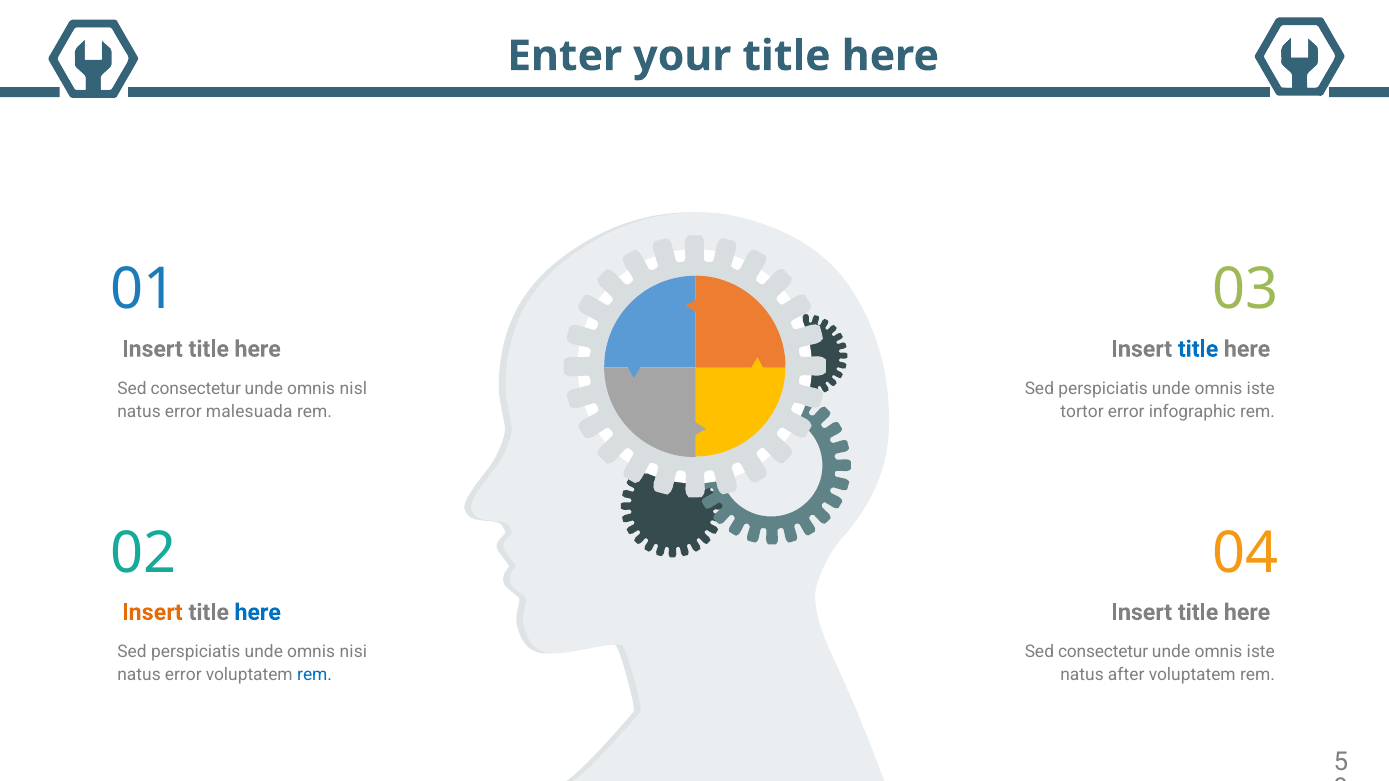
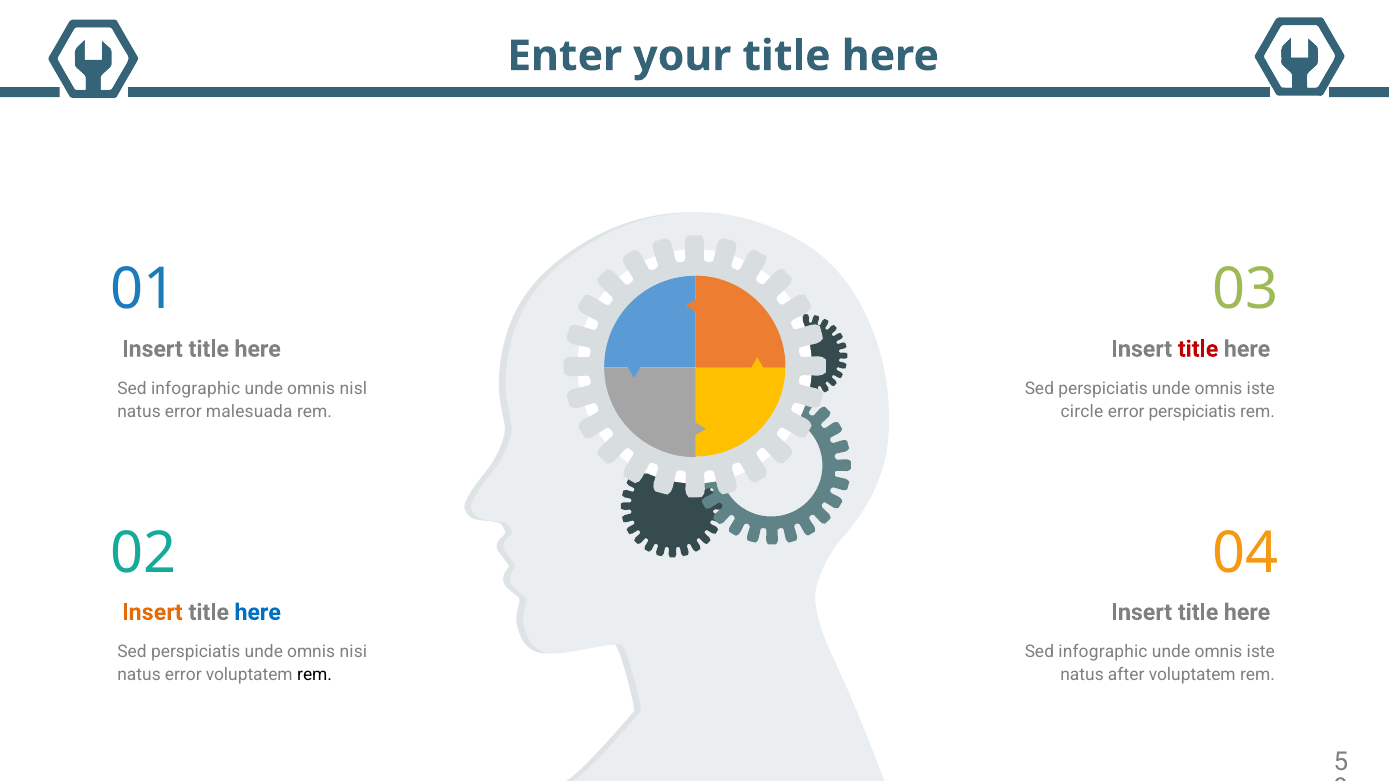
title at (1198, 349) colour: blue -> red
consectetur at (196, 389): consectetur -> infographic
tortor: tortor -> circle
error infographic: infographic -> perspiciatis
consectetur at (1103, 652): consectetur -> infographic
rem at (315, 675) colour: blue -> black
